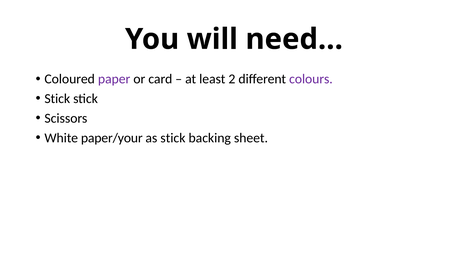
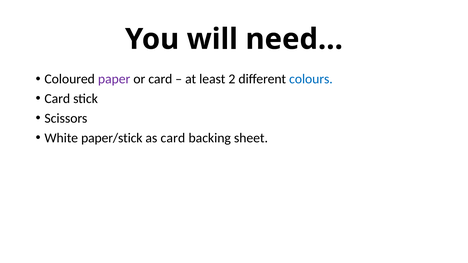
colours colour: purple -> blue
Stick at (57, 99): Stick -> Card
paper/your: paper/your -> paper/stick
as stick: stick -> card
